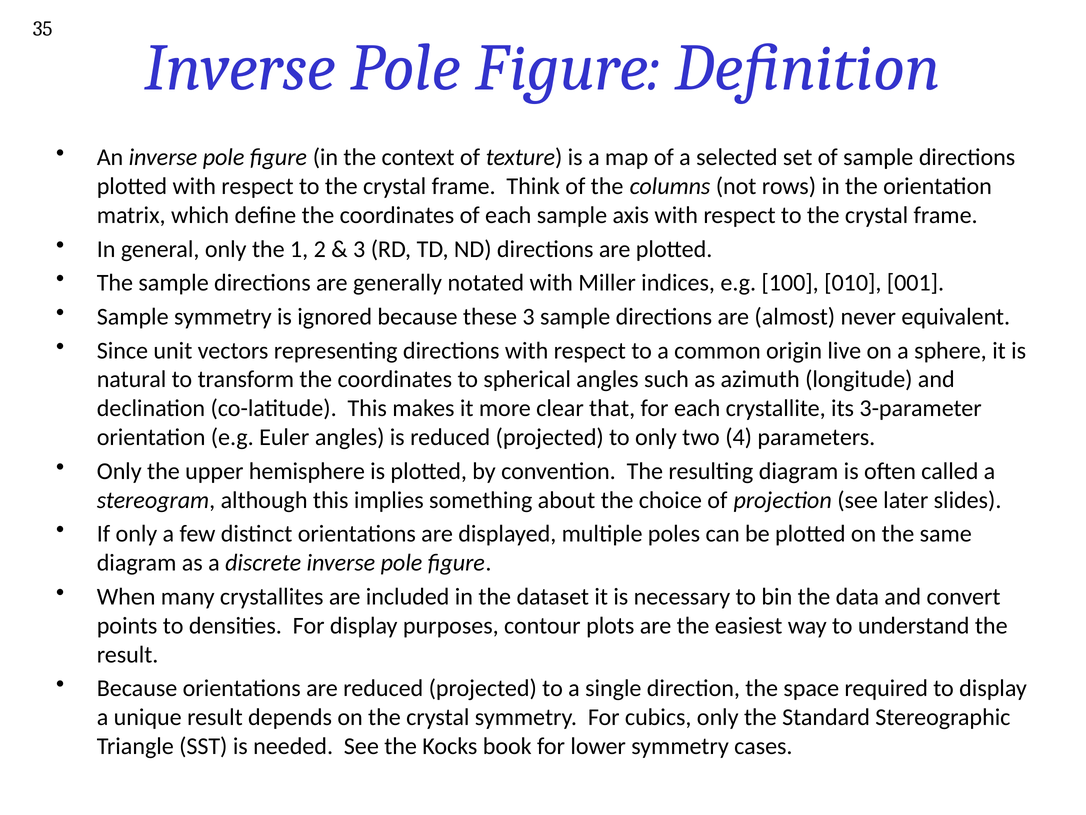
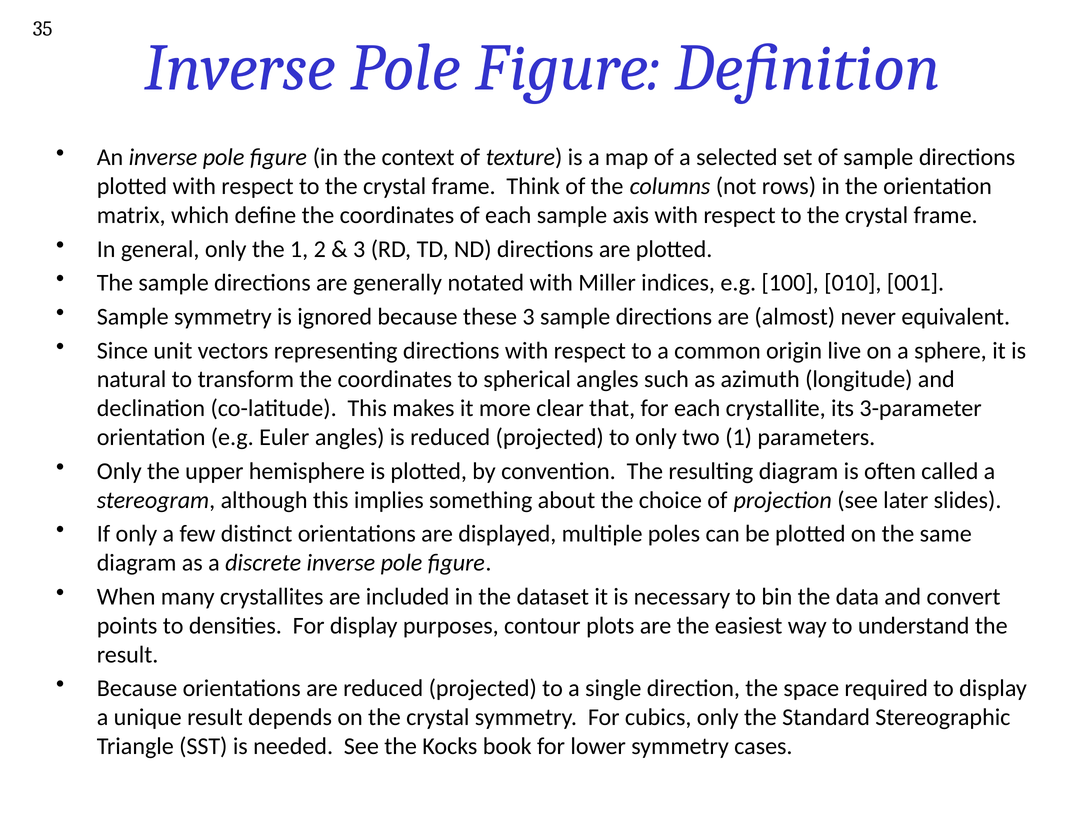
two 4: 4 -> 1
